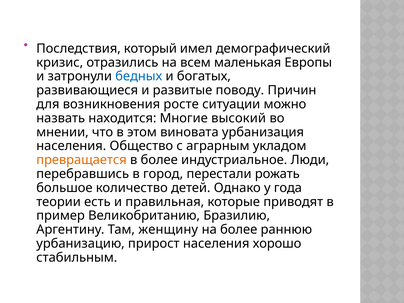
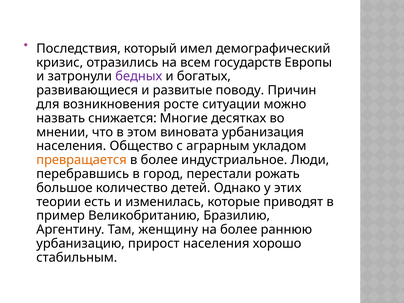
маленькая: маленькая -> государств
бедных colour: blue -> purple
находится: находится -> снижается
высокий: высокий -> десятках
года: года -> этих
правильная: правильная -> изменилась
